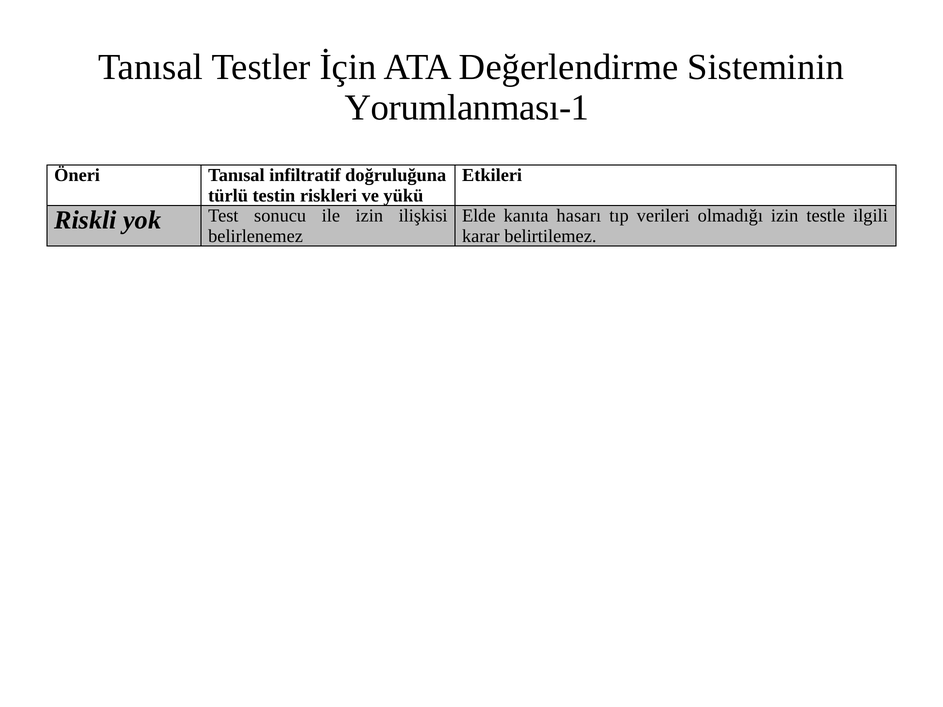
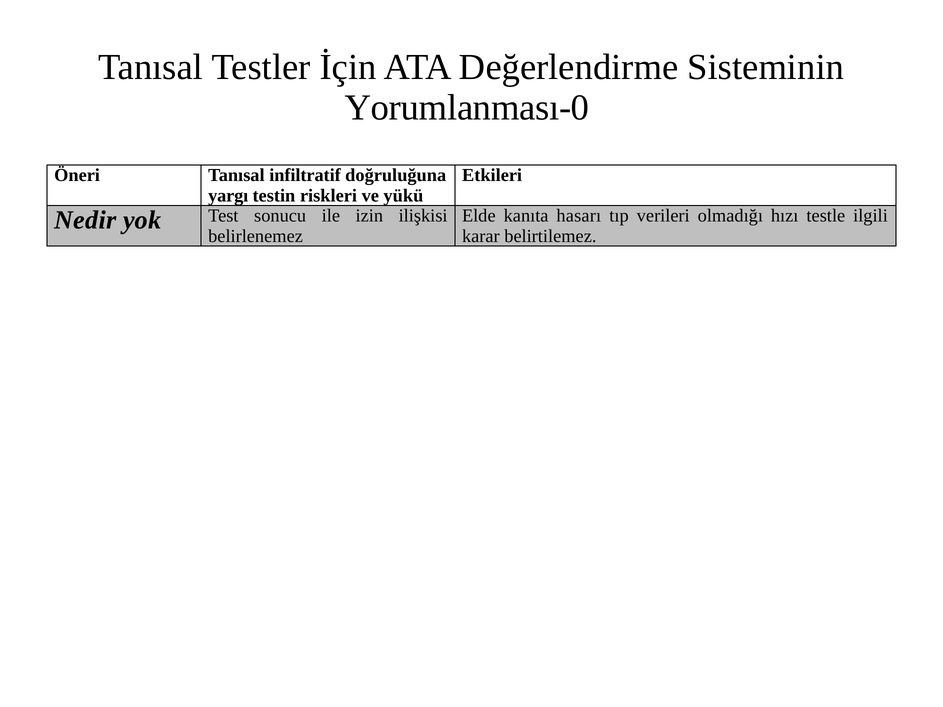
Yorumlanması-1: Yorumlanması-1 -> Yorumlanması-0
türlü: türlü -> yargı
olmadığı izin: izin -> hızı
Riskli: Riskli -> Nedir
